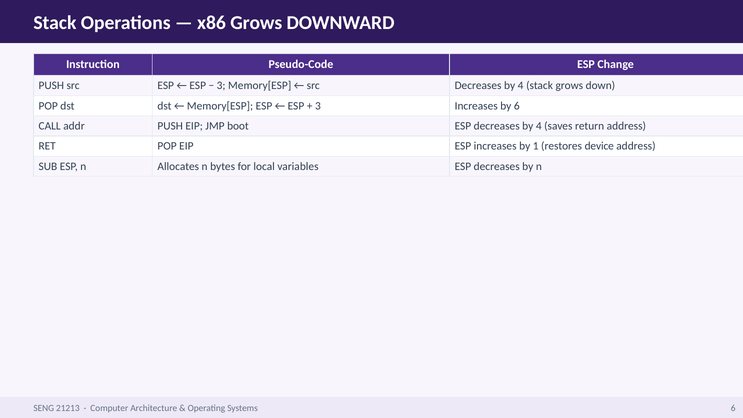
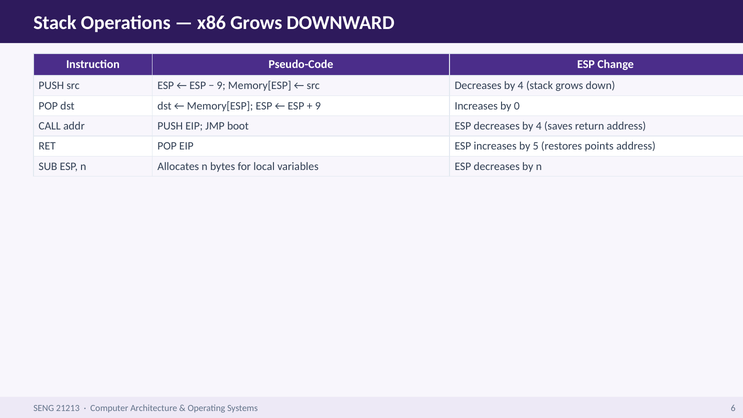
3 at (221, 86): 3 -> 9
3 at (318, 106): 3 -> 9
by 6: 6 -> 0
1: 1 -> 5
device: device -> points
